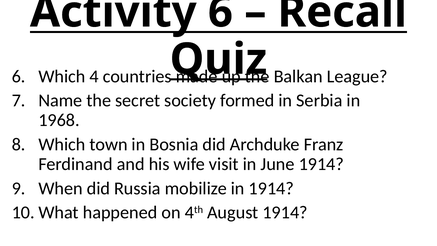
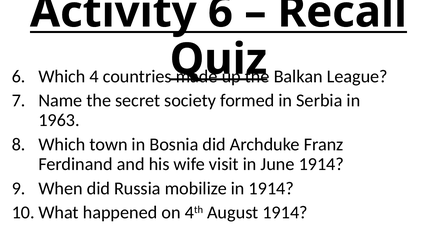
1968: 1968 -> 1963
